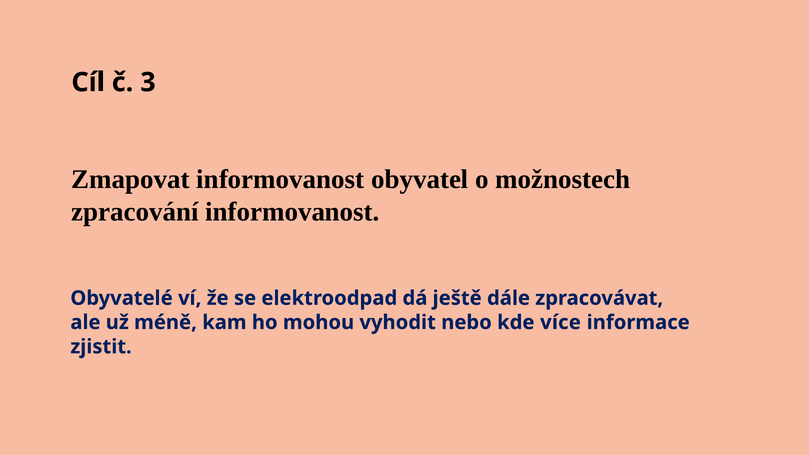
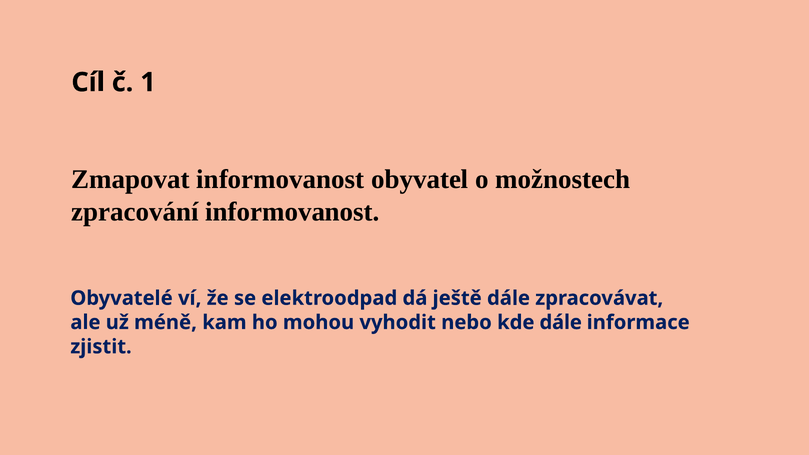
3: 3 -> 1
kde více: více -> dále
